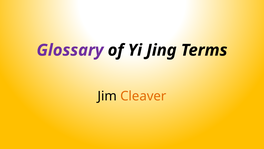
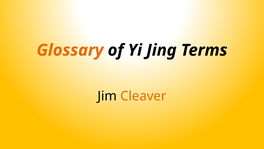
Glossary colour: purple -> orange
